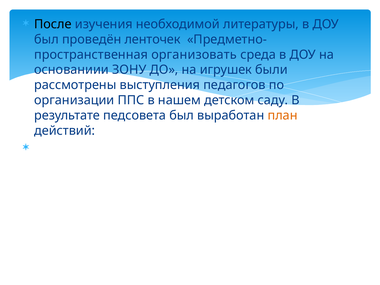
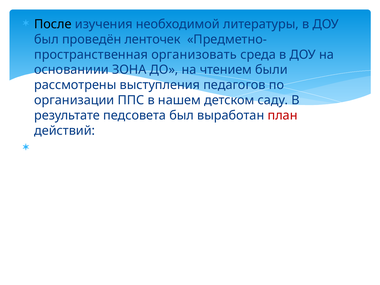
ЗОНУ: ЗОНУ -> ЗОНА
игрушек: игрушек -> чтением
план colour: orange -> red
